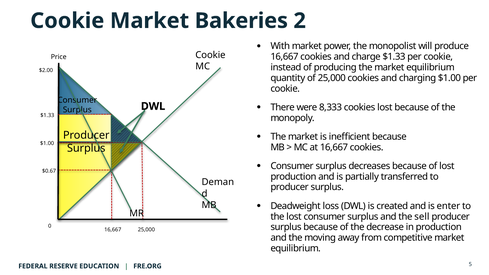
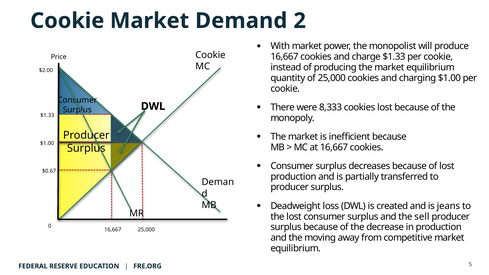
Bakeries: Bakeries -> Demand
enter: enter -> jeans
